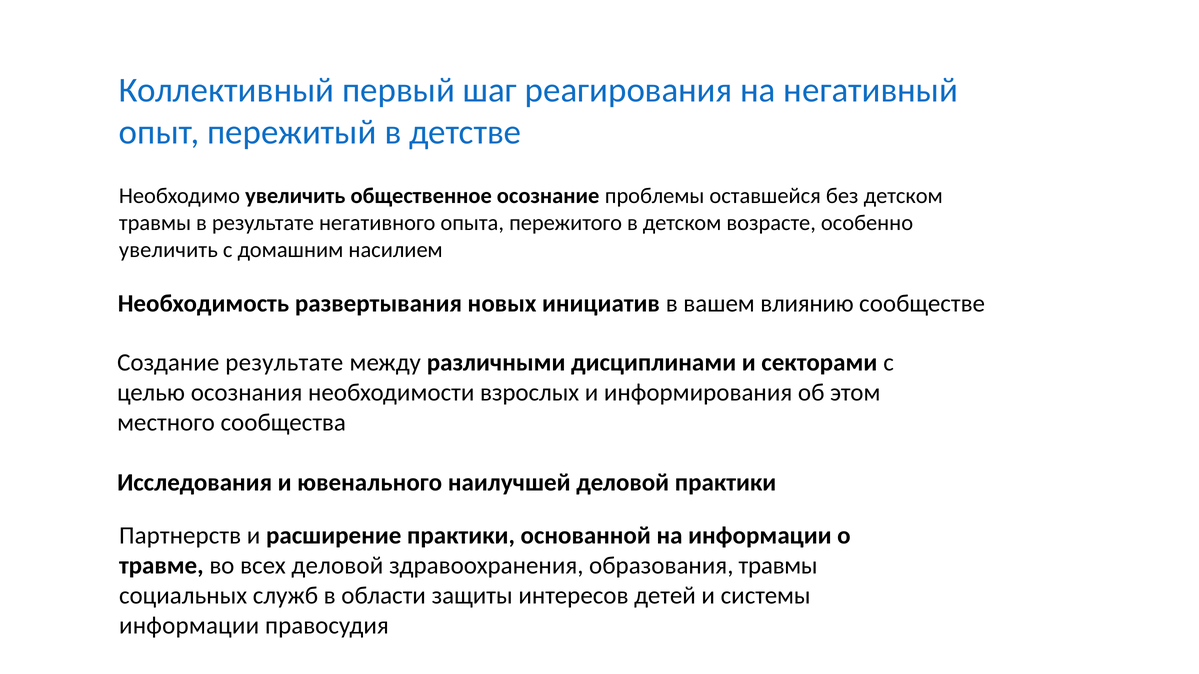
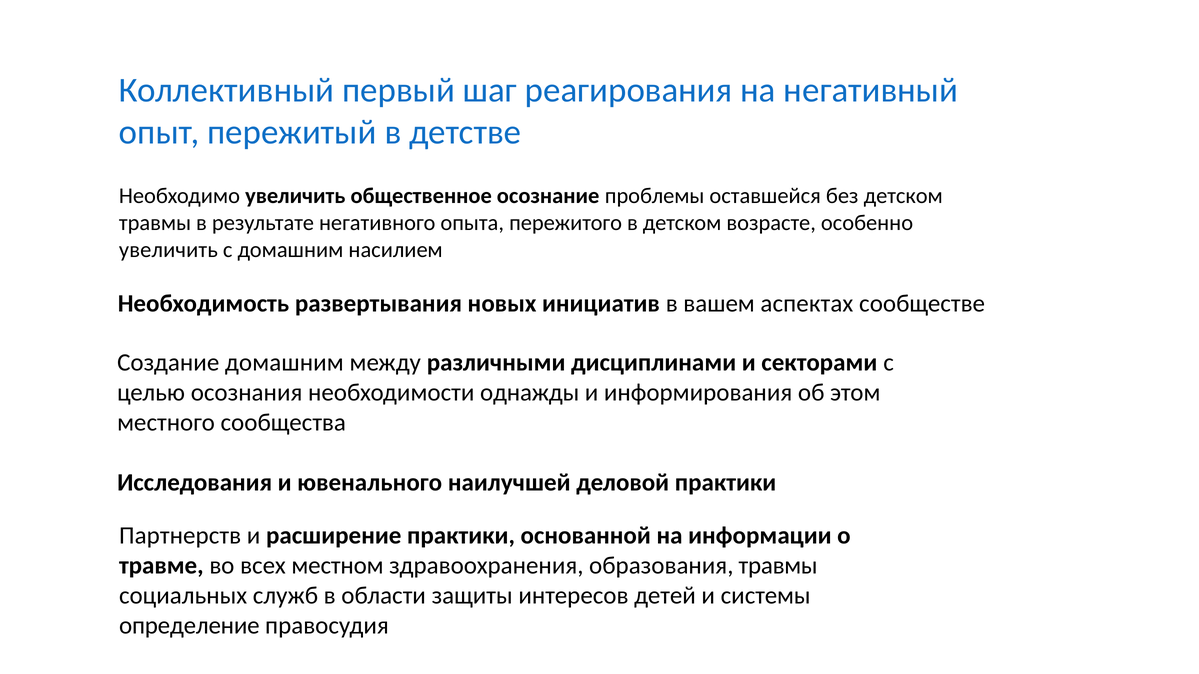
влиянию: влиянию -> аспектах
Создание результате: результате -> домашним
взрослых: взрослых -> однажды
всех деловой: деловой -> местном
информации at (189, 626): информации -> определение
